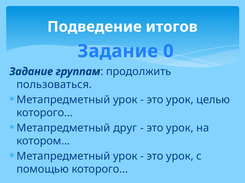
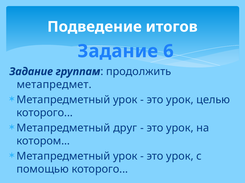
0: 0 -> 6
пользоваться: пользоваться -> метапредмет
